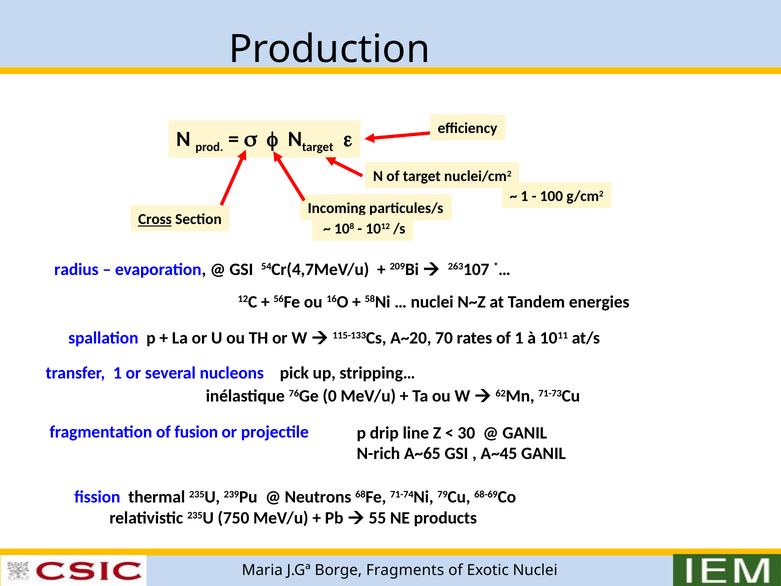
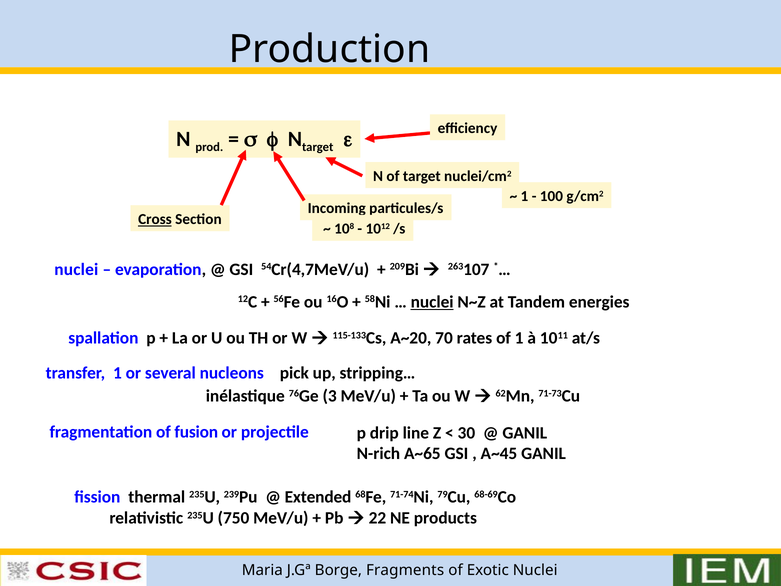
radius at (76, 269): radius -> nuclei
nuclei at (432, 302) underline: none -> present
0: 0 -> 3
Neutrons: Neutrons -> Extended
55: 55 -> 22
